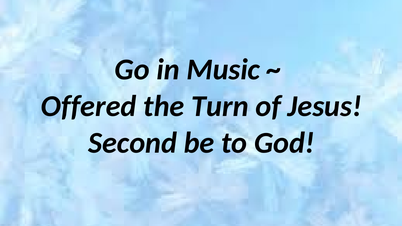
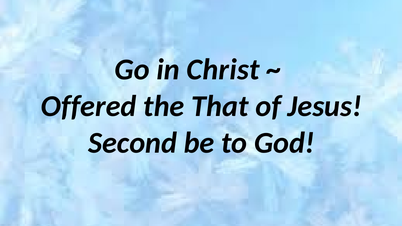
Music: Music -> Christ
Turn: Turn -> That
